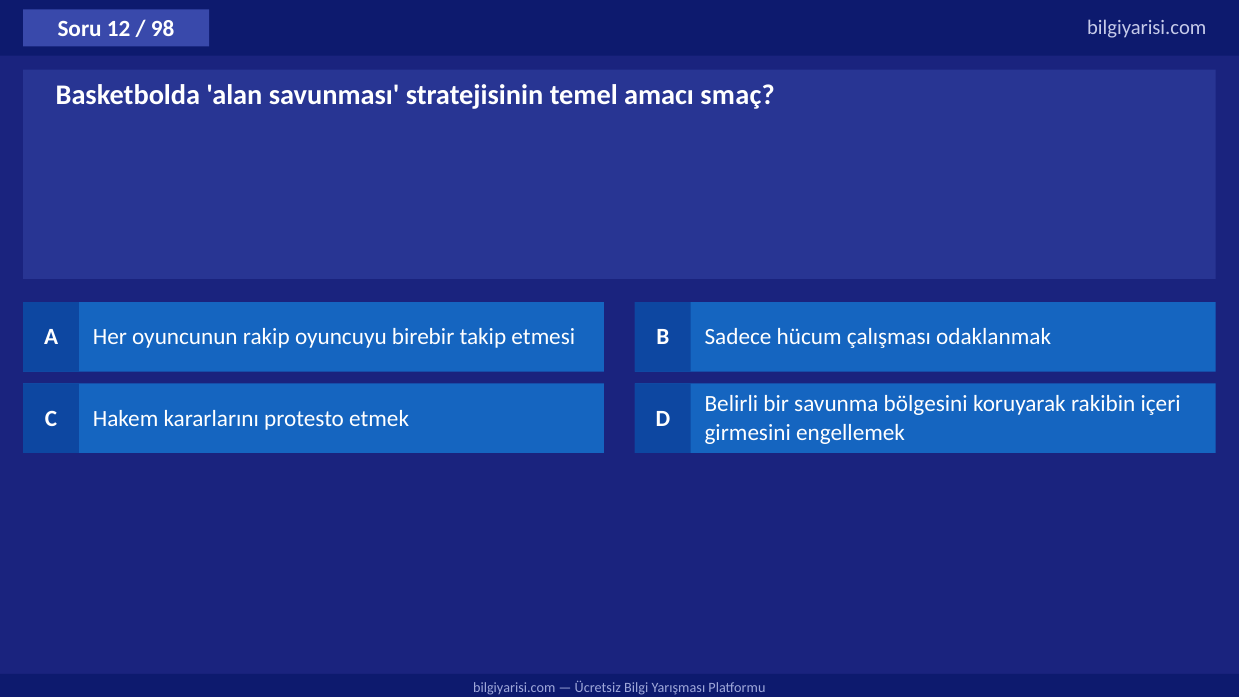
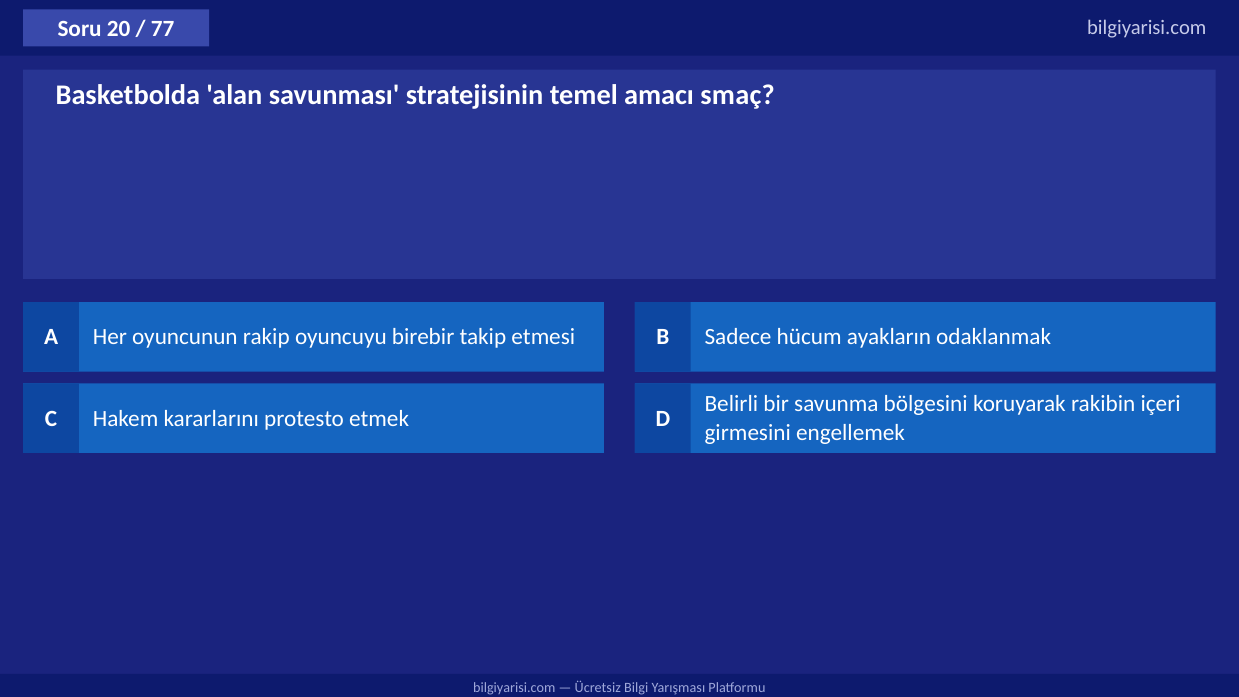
12: 12 -> 20
98: 98 -> 77
çalışması: çalışması -> ayakların
